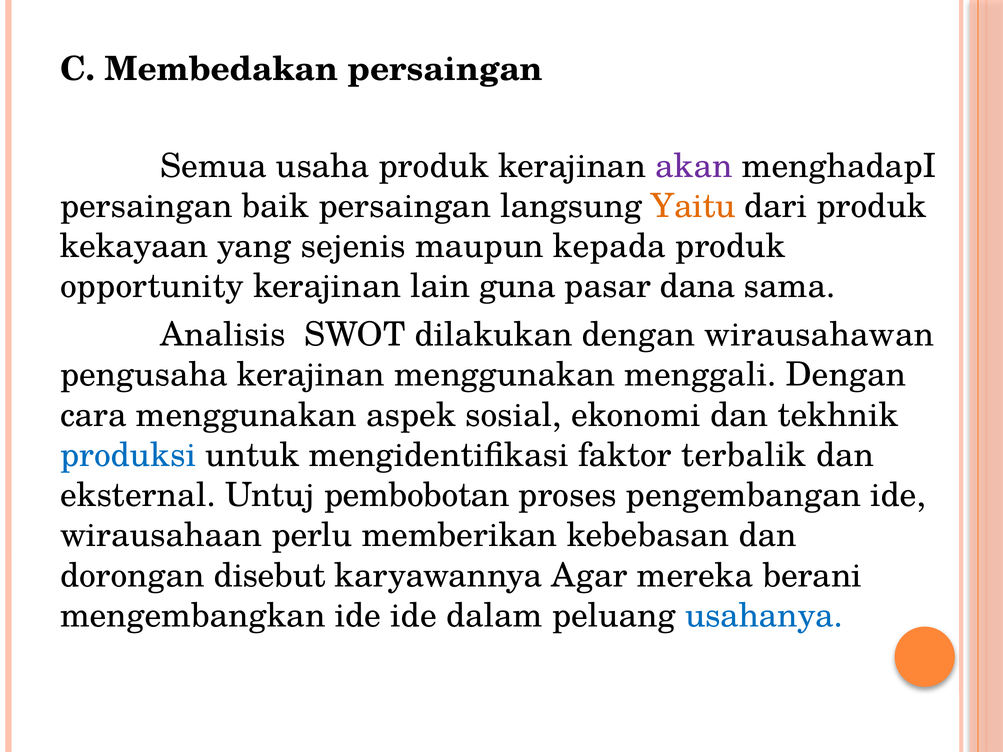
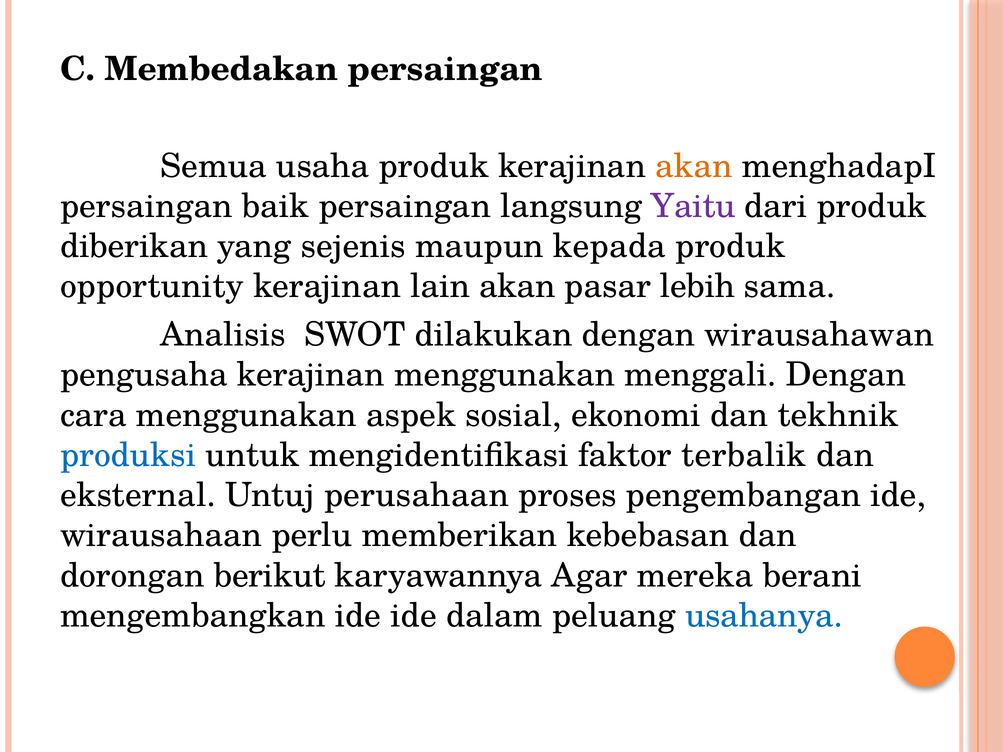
akan at (694, 166) colour: purple -> orange
Yaitu colour: orange -> purple
kekayaan: kekayaan -> diberikan
lain guna: guna -> akan
dana: dana -> lebih
pembobotan: pembobotan -> perusahaan
disebut: disebut -> berikut
